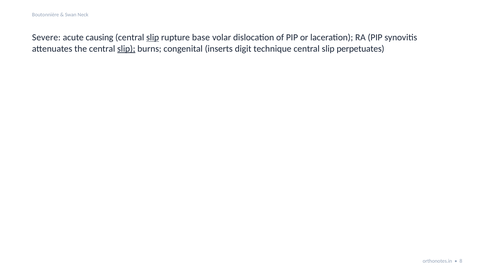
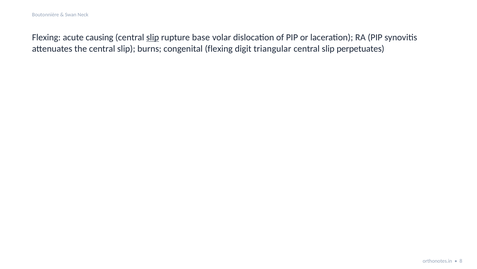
Severe at (46, 37): Severe -> Flexing
slip at (126, 49) underline: present -> none
congenital inserts: inserts -> flexing
technique: technique -> triangular
